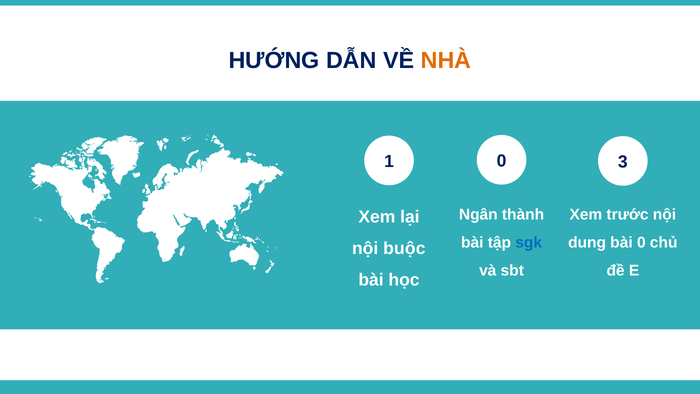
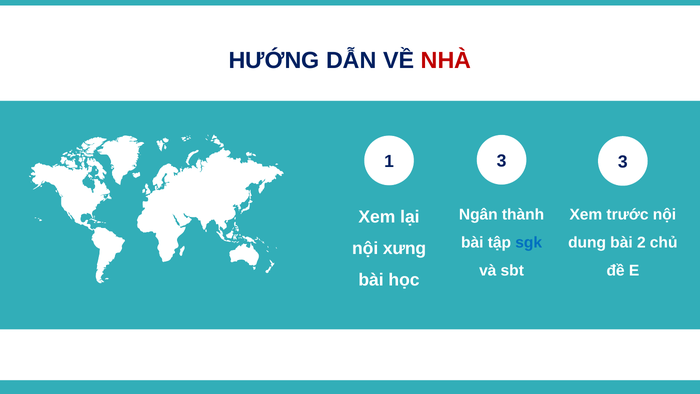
NHÀ colour: orange -> red
1 0: 0 -> 3
bài 0: 0 -> 2
buộc: buộc -> xưng
